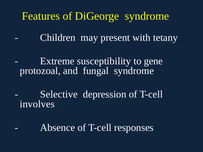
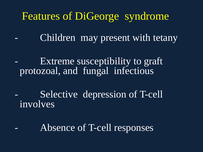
gene: gene -> graft
fungal syndrome: syndrome -> infectious
